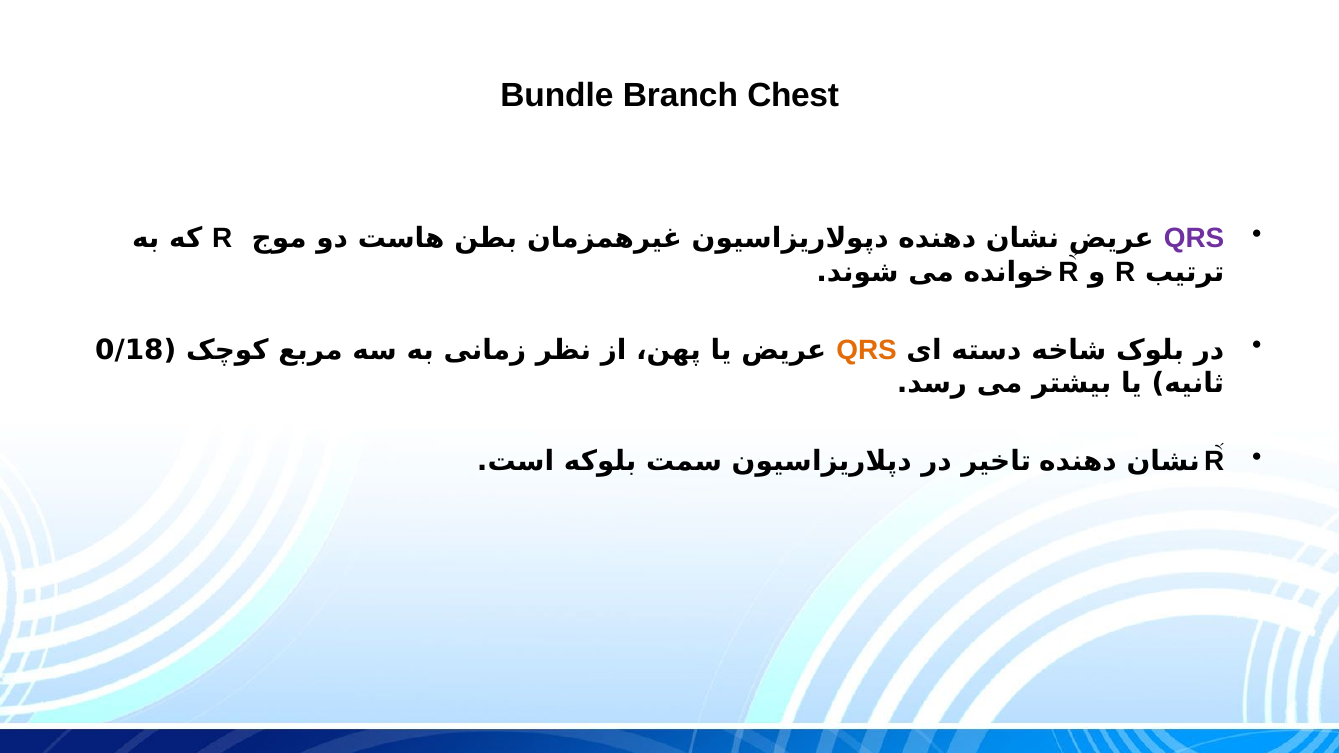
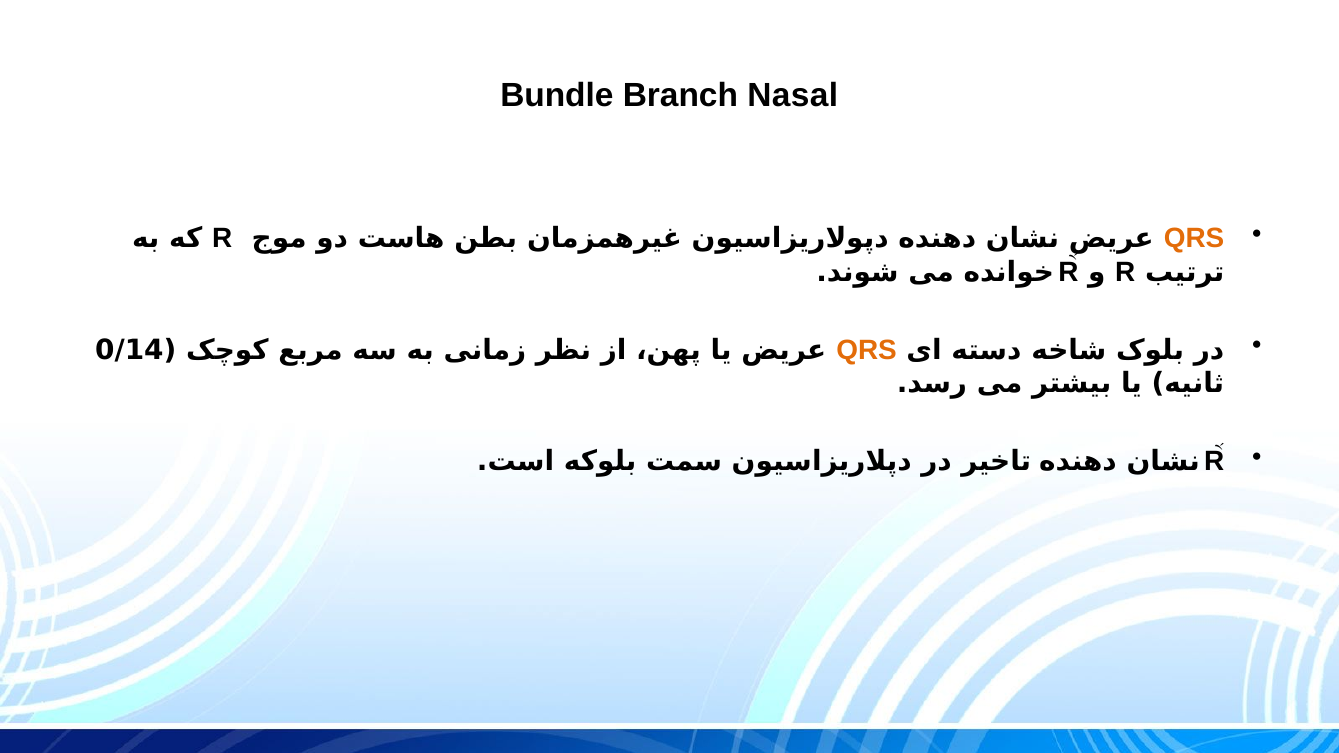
Chest: Chest -> Nasal
QRS at (1194, 239) colour: purple -> orange
0/18: 0/18 -> 0/14
